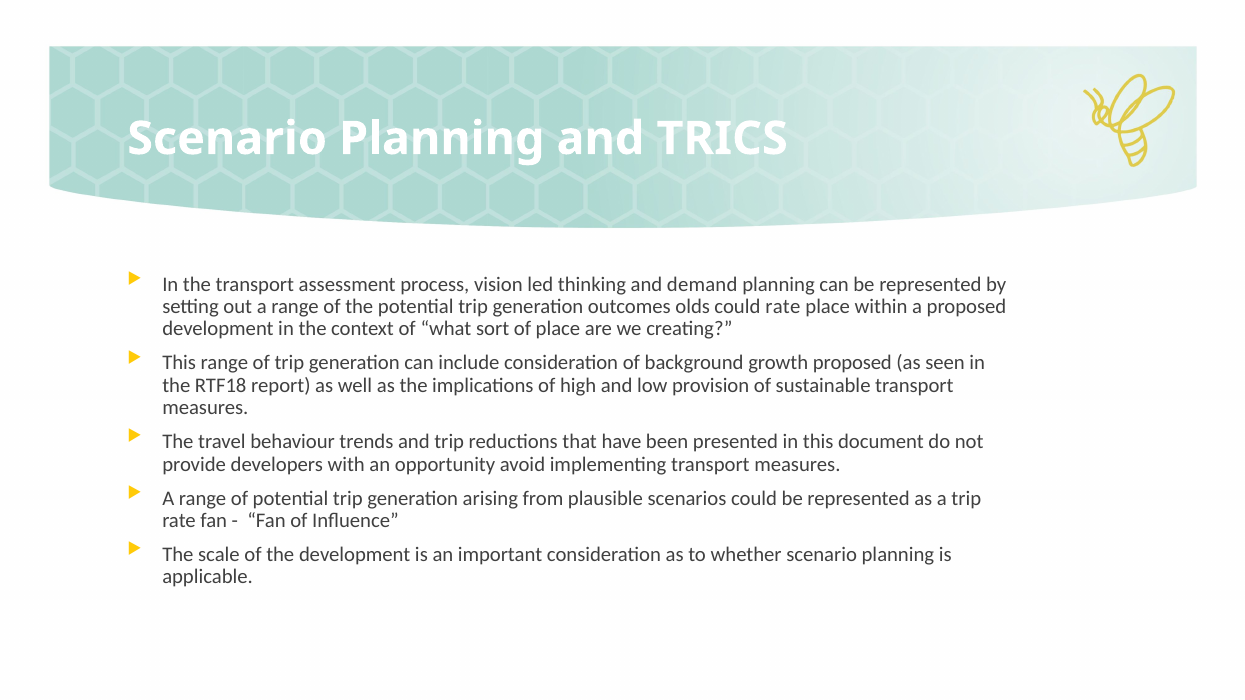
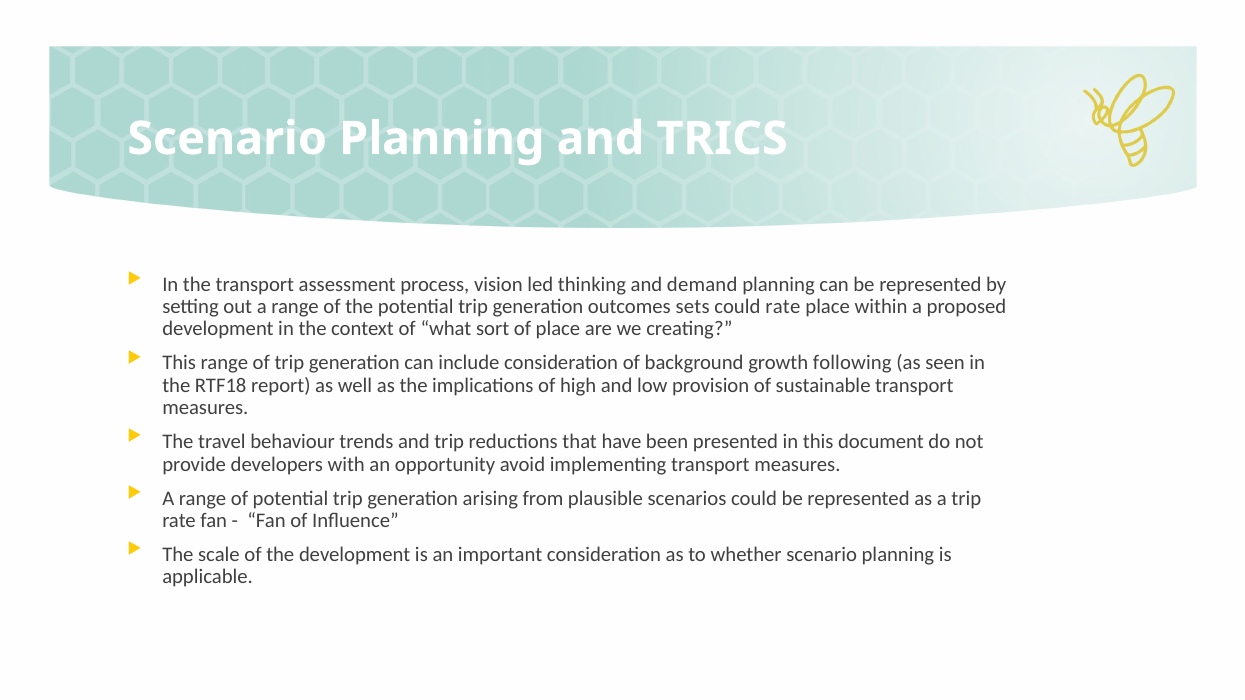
olds: olds -> sets
growth proposed: proposed -> following
